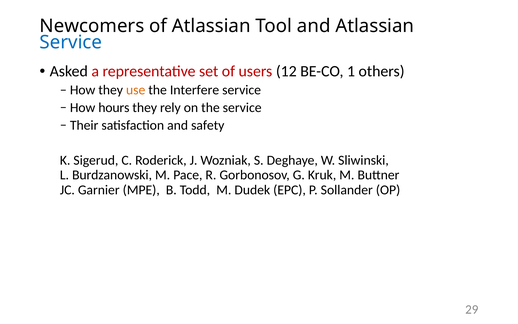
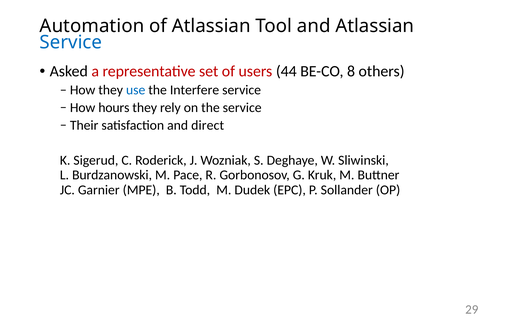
Newcomers: Newcomers -> Automation
12: 12 -> 44
1: 1 -> 8
use colour: orange -> blue
safety: safety -> direct
